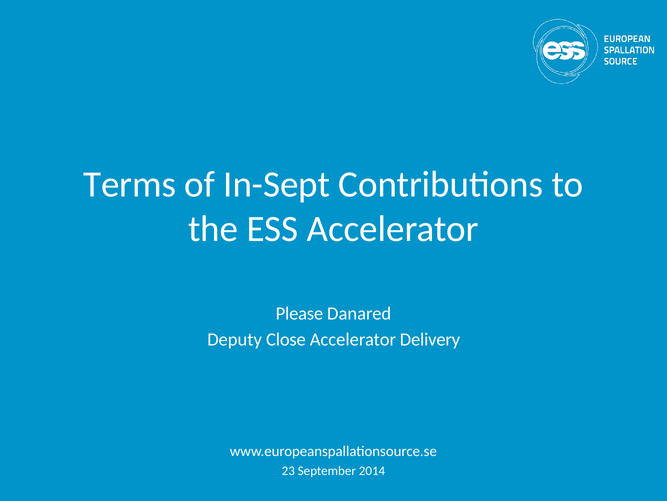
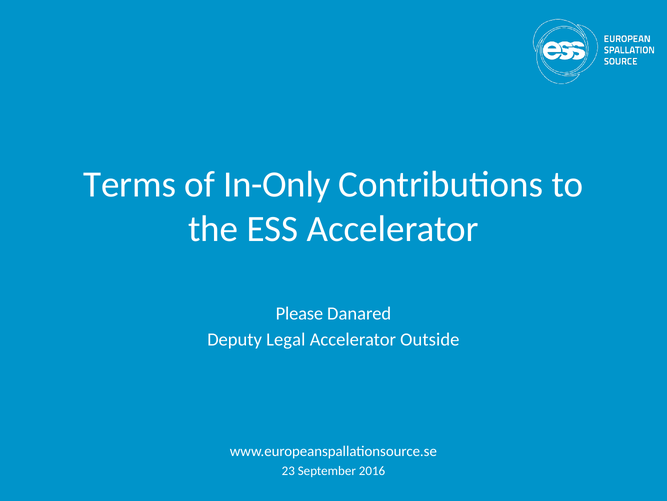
In-Sept: In-Sept -> In-Only
Close: Close -> Legal
Delivery: Delivery -> Outside
2014: 2014 -> 2016
